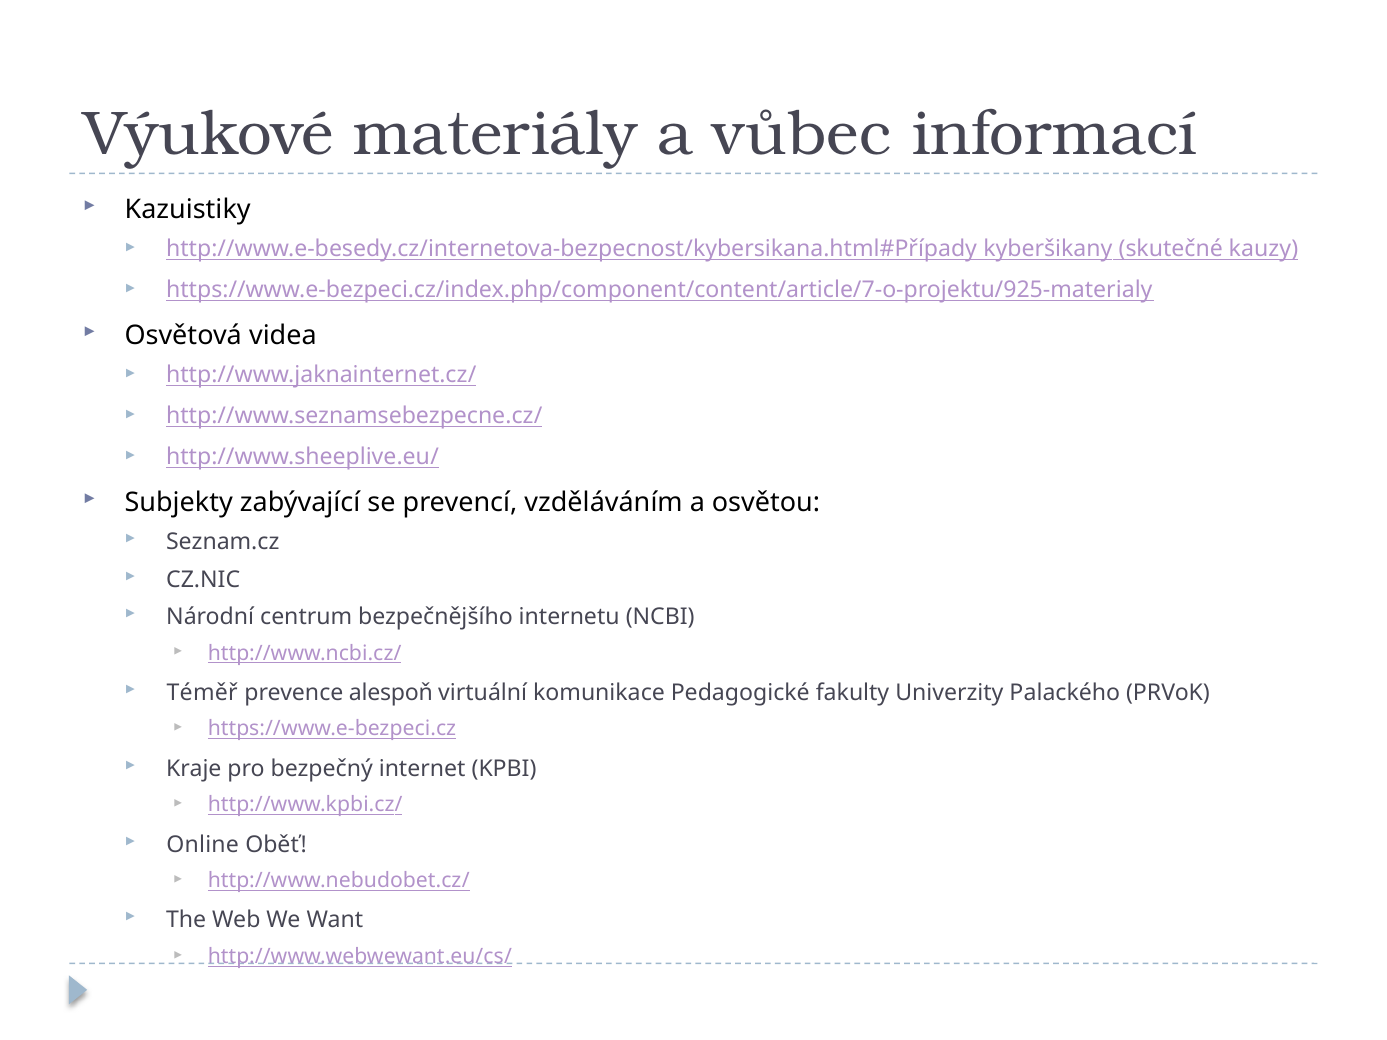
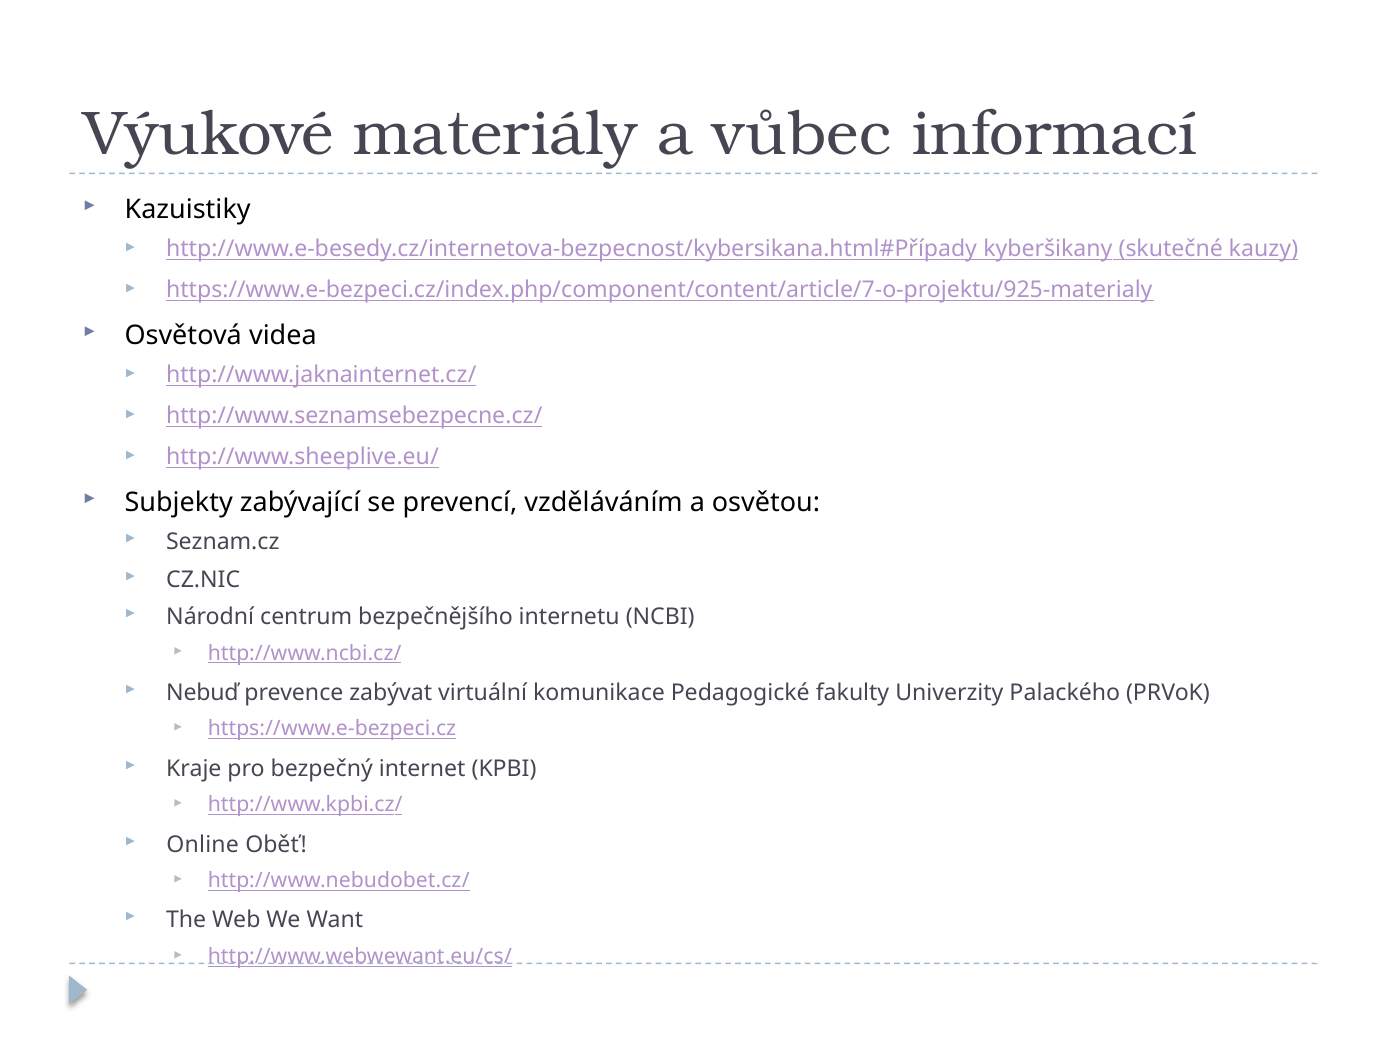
Téměř: Téměř -> Nebuď
alespoň: alespoň -> zabývat
